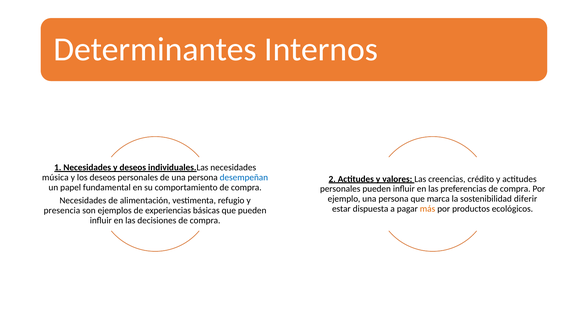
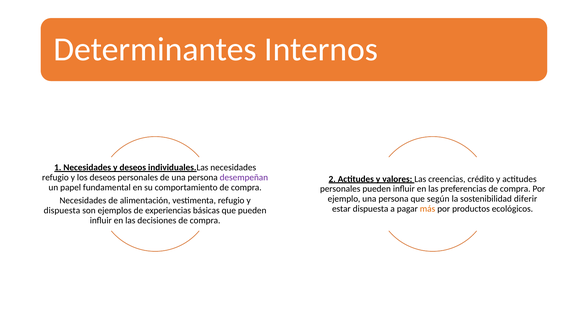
música at (55, 177): música -> refugio
desempeñan colour: blue -> purple
marca: marca -> según
presencia at (62, 210): presencia -> dispuesta
